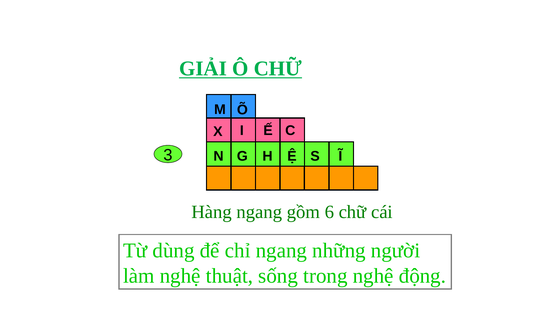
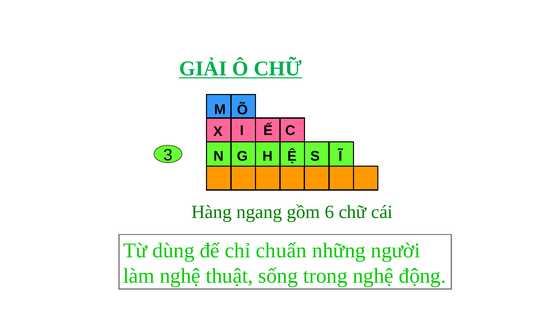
chỉ ngang: ngang -> chuẩn
